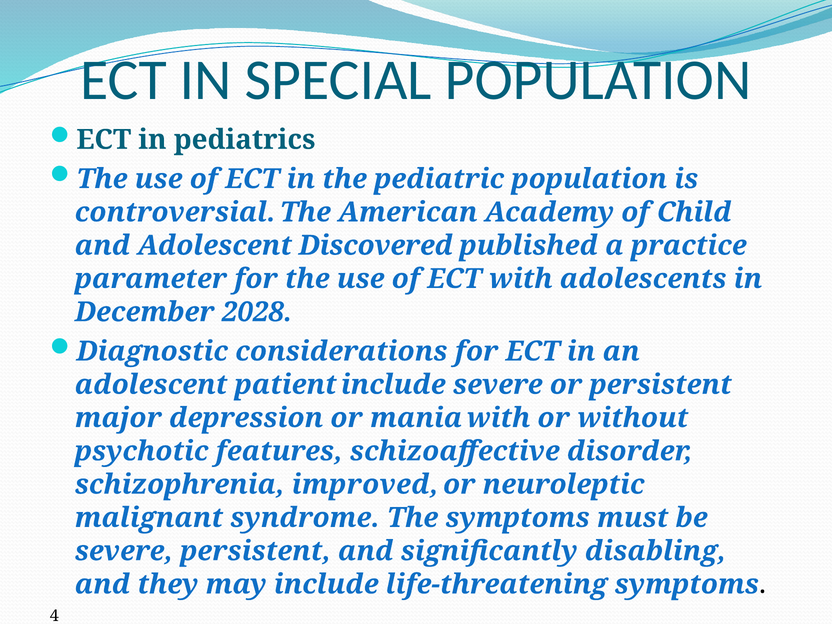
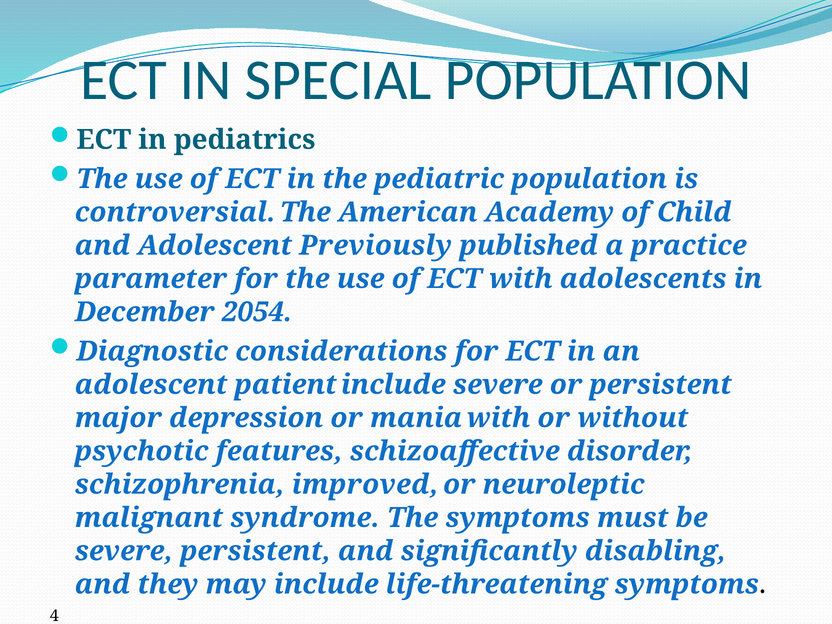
Discovered: Discovered -> Previously
2028: 2028 -> 2054
